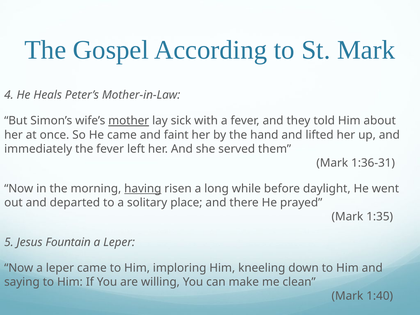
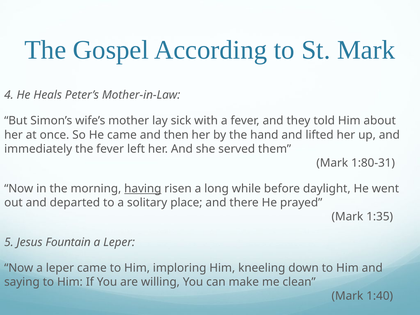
mother underline: present -> none
faint: faint -> then
1:36-31: 1:36-31 -> 1:80-31
